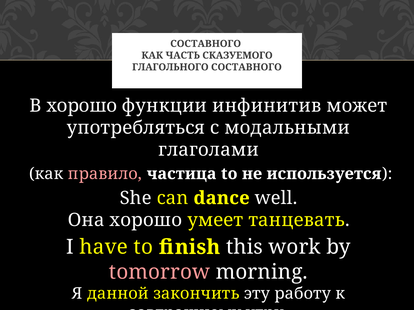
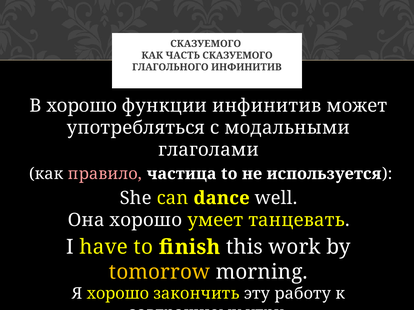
СОСТАВНОГО at (206, 44): СОСТАВНОГО -> СКАЗУЕМОГО
ГЛАГОЛЬНОГО СОСТАВНОГО: СОСТАВНОГО -> ИНФИНИТИВ
tomorrow colour: pink -> yellow
Я данной: данной -> хорошо
